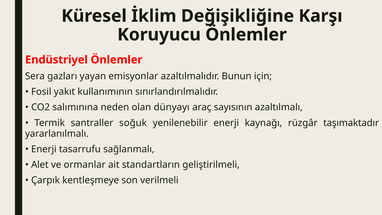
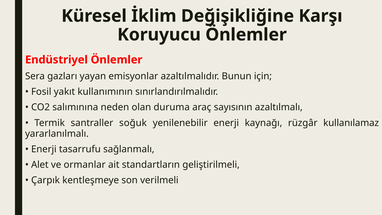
dünyayı: dünyayı -> duruma
taşımaktadır: taşımaktadır -> kullanılamaz
